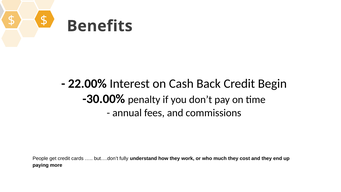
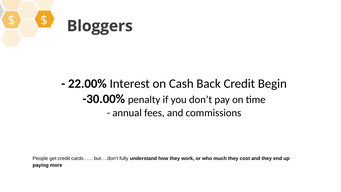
Benefits: Benefits -> Bloggers
